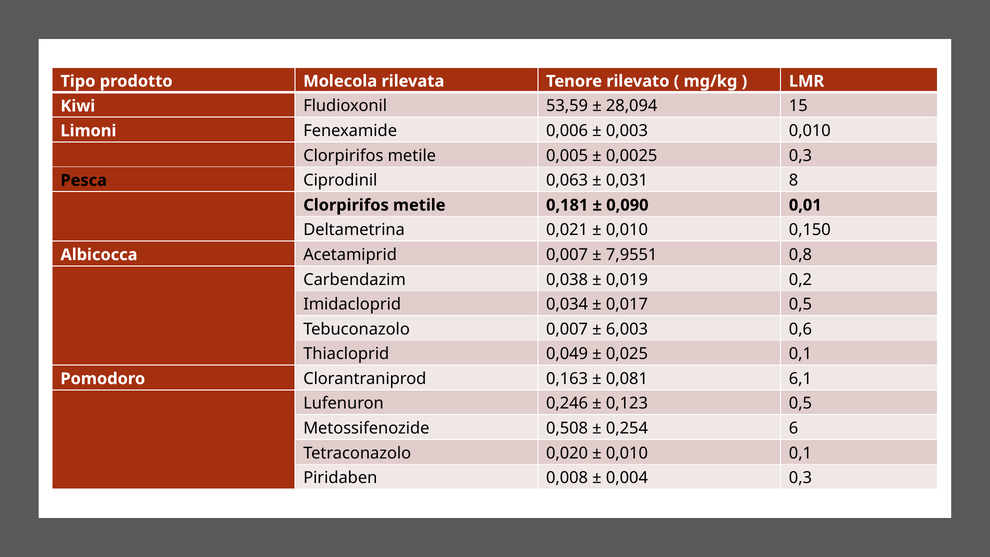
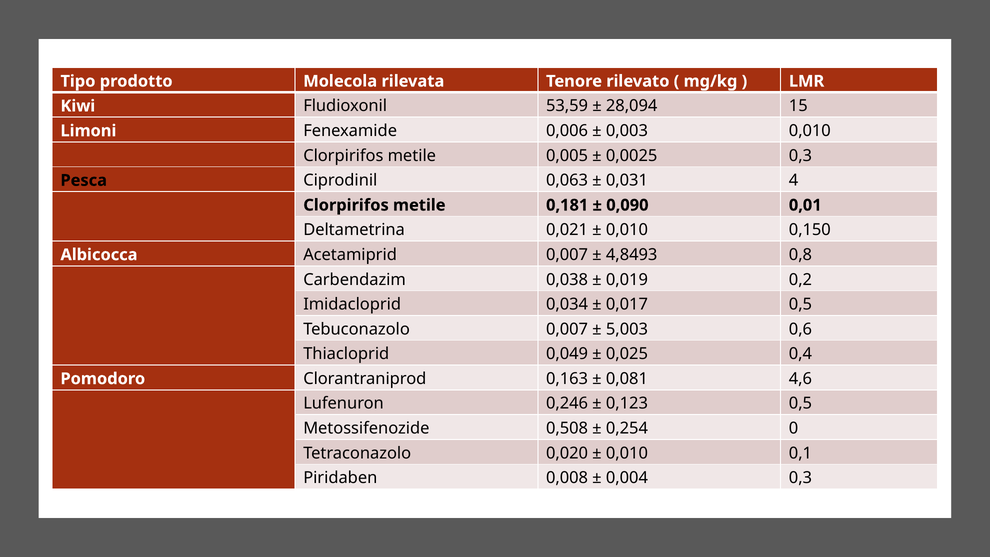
8: 8 -> 4
7,9551: 7,9551 -> 4,8493
6,003: 6,003 -> 5,003
0,025 0,1: 0,1 -> 0,4
6,1: 6,1 -> 4,6
6: 6 -> 0
